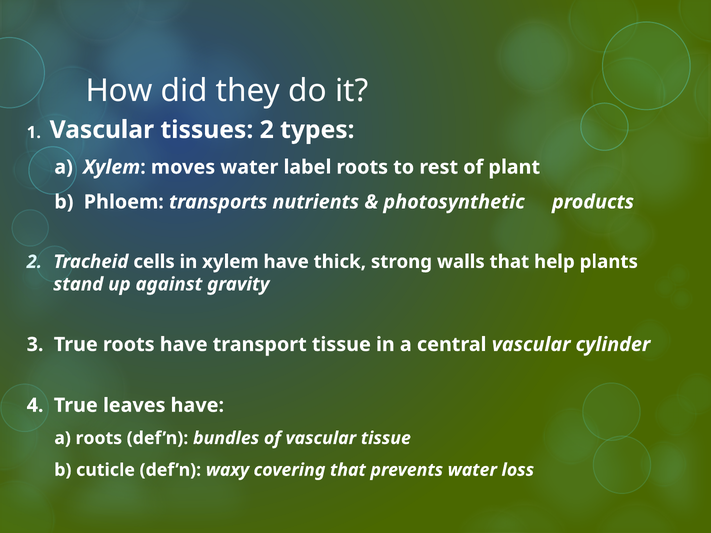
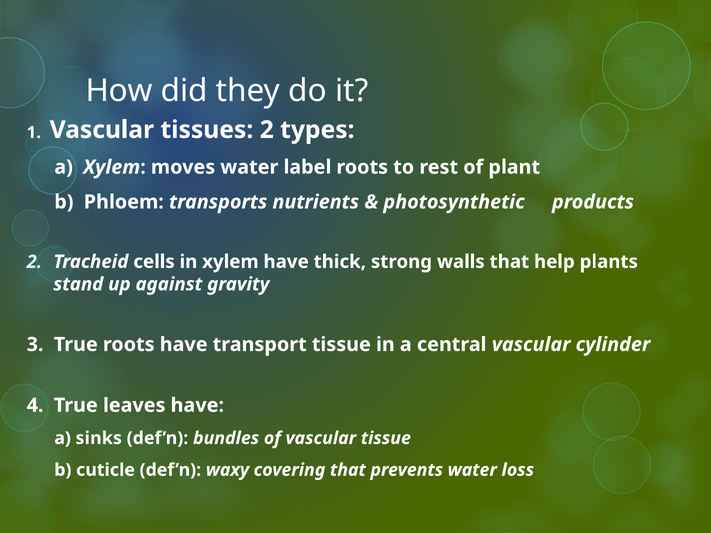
a roots: roots -> sinks
